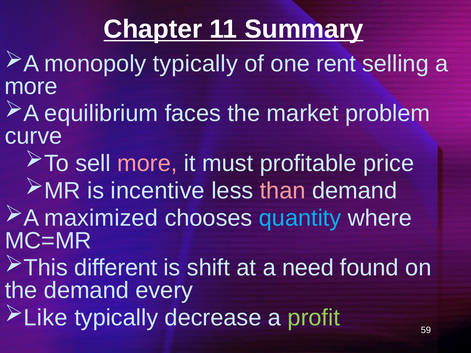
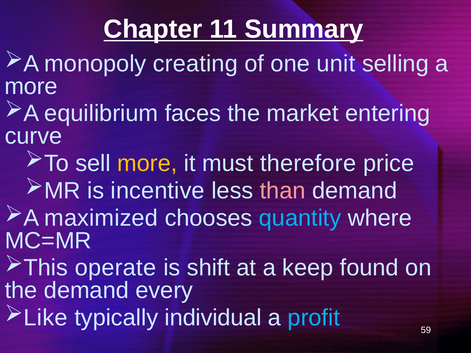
monopoly typically: typically -> creating
rent: rent -> unit
problem: problem -> entering
more at (147, 164) colour: pink -> yellow
profitable: profitable -> therefore
different: different -> operate
need: need -> keep
decrease: decrease -> individual
profit colour: light green -> light blue
